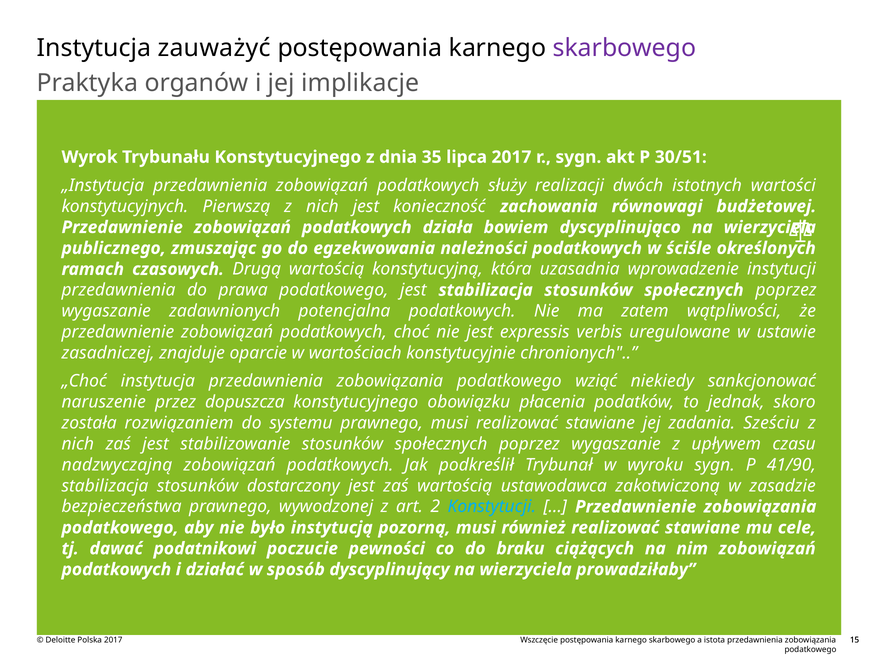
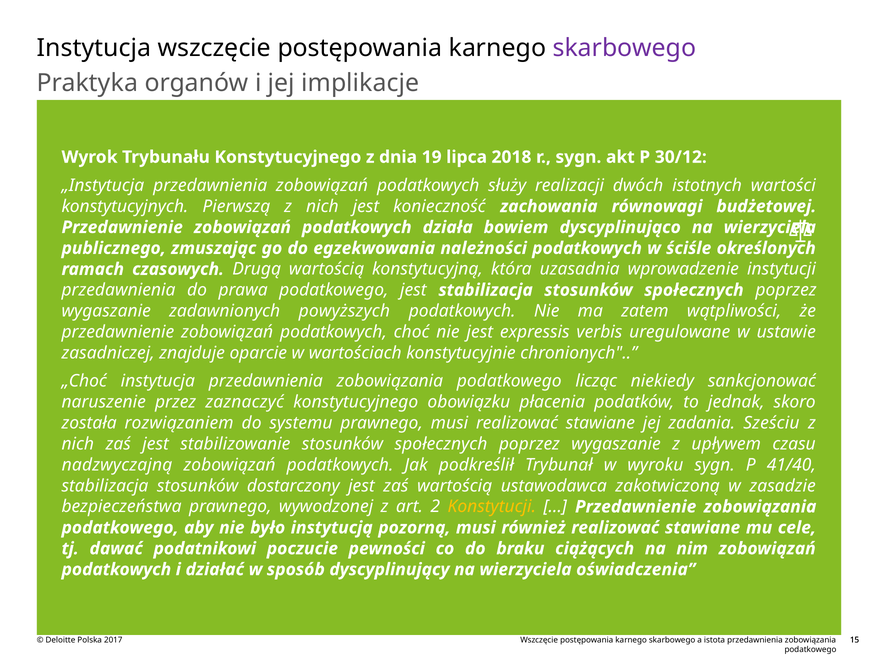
Instytucja zauważyć: zauważyć -> wszczęcie
35: 35 -> 19
lipca 2017: 2017 -> 2018
30/51: 30/51 -> 30/12
potencjalna: potencjalna -> powyższych
wziąć: wziąć -> licząc
dopuszcza: dopuszcza -> zaznaczyć
41/90: 41/90 -> 41/40
Konstytucji colour: light blue -> yellow
prowadziłaby: prowadziłaby -> oświadczenia
